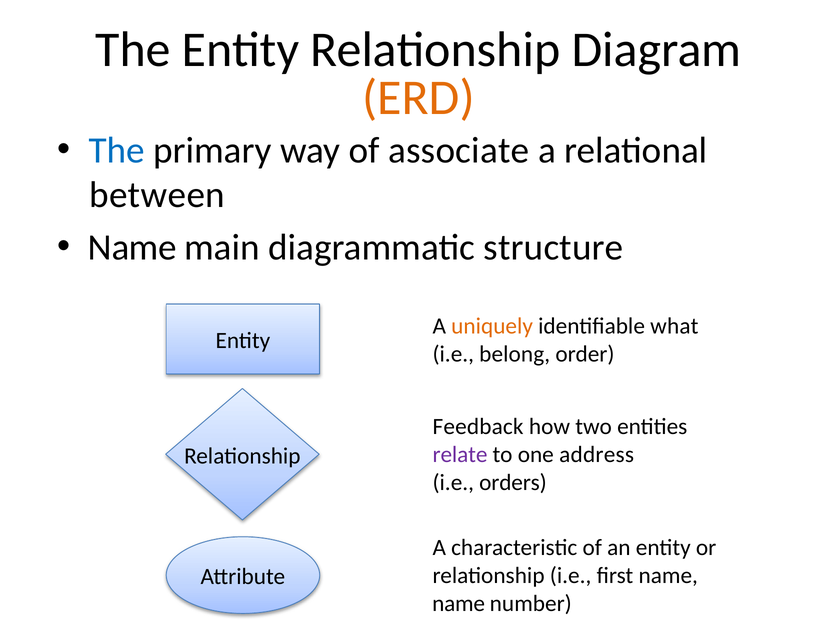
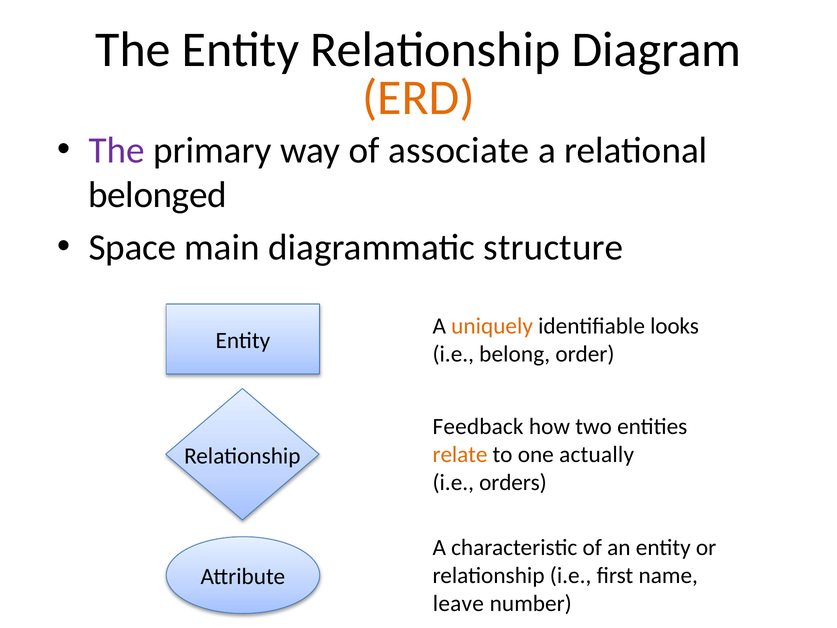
The at (117, 150) colour: blue -> purple
between: between -> belonged
Name at (132, 247): Name -> Space
what: what -> looks
relate colour: purple -> orange
address: address -> actually
name at (459, 603): name -> leave
